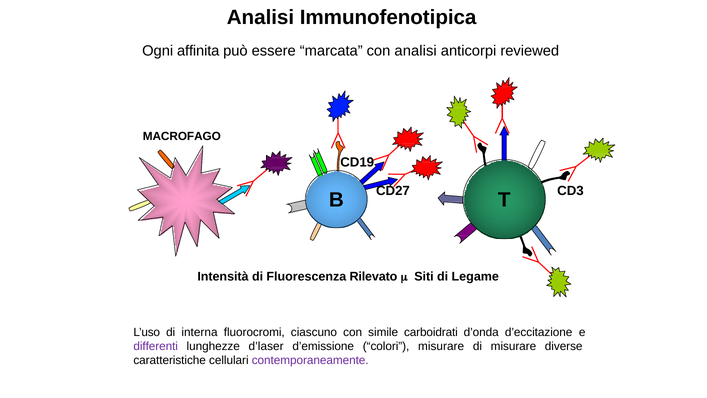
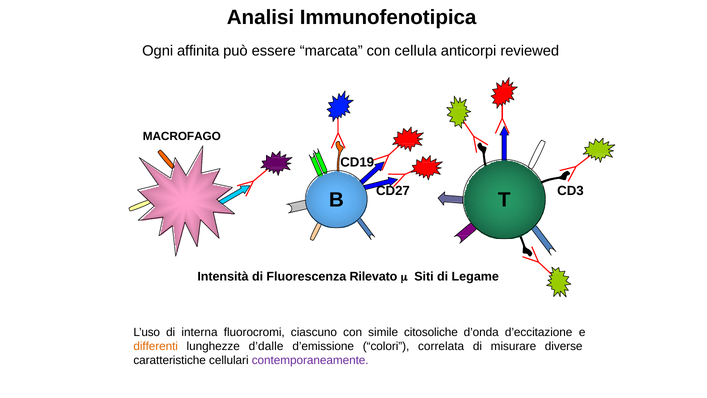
con analisi: analisi -> cellula
carboidrati: carboidrati -> citosoliche
differenti colour: purple -> orange
d’laser: d’laser -> d’dalle
colori misurare: misurare -> correlata
